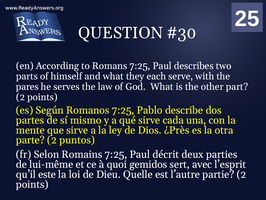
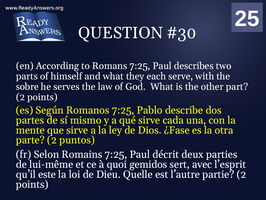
pares: pares -> sobre
¿Près: ¿Près -> ¿Fase
